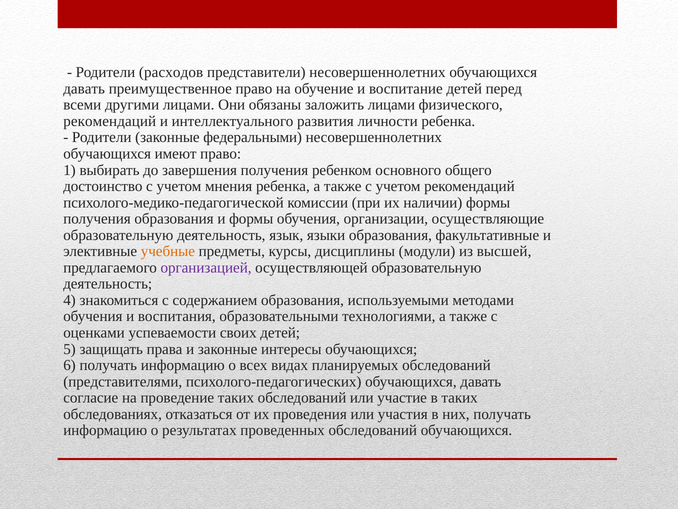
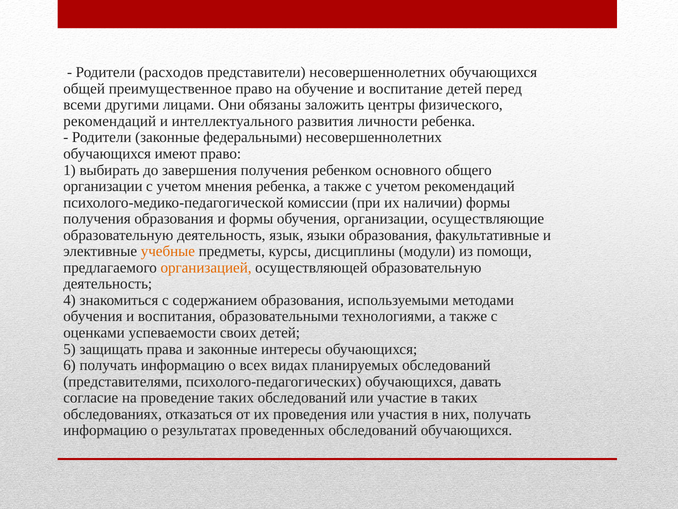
давать at (84, 89): давать -> общей
заложить лицами: лицами -> центры
достоинство at (103, 186): достоинство -> организации
высшей: высшей -> помощи
организацией colour: purple -> orange
